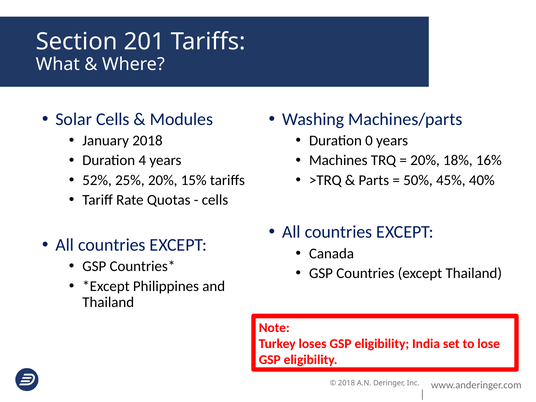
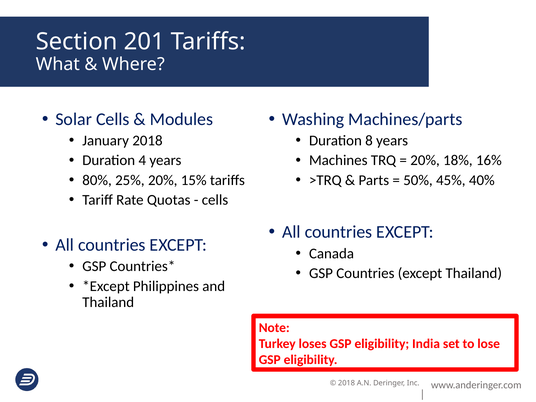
0: 0 -> 8
52%: 52% -> 80%
